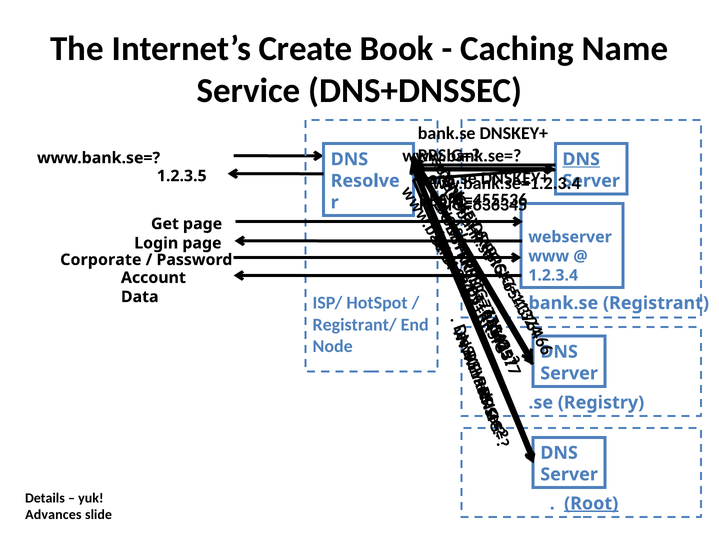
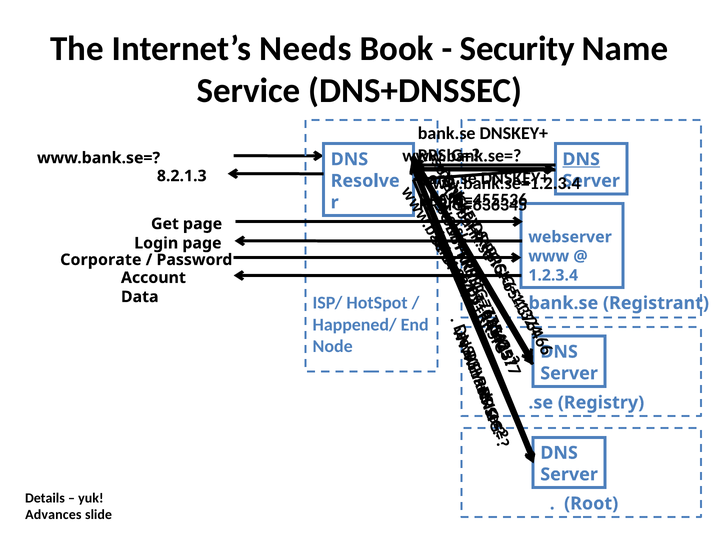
Create: Create -> Needs
Caching: Caching -> Security
1.2.3.5: 1.2.3.5 -> 8.2.1.3
Registrant/: Registrant/ -> Happened/
Root underline: present -> none
